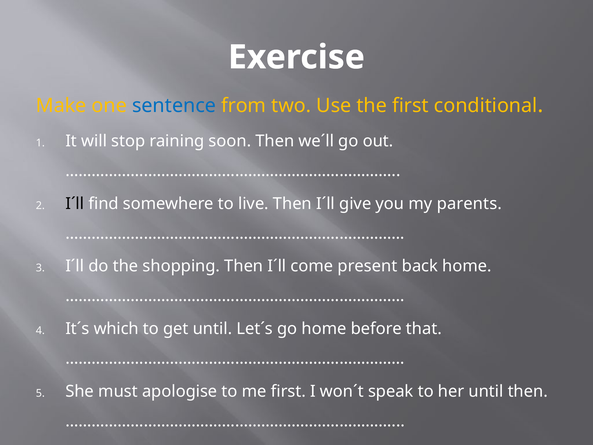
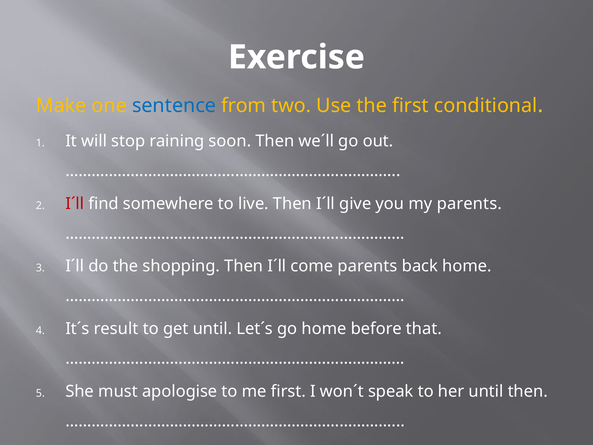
I´ll at (75, 203) colour: black -> red
come present: present -> parents
which: which -> result
